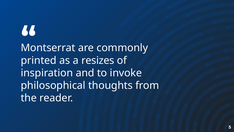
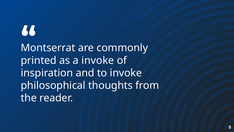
a resizes: resizes -> invoke
